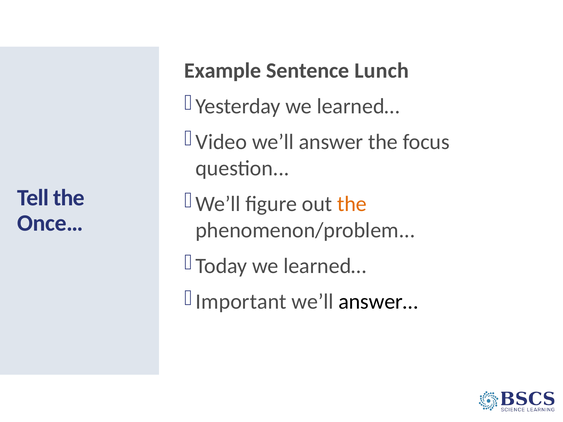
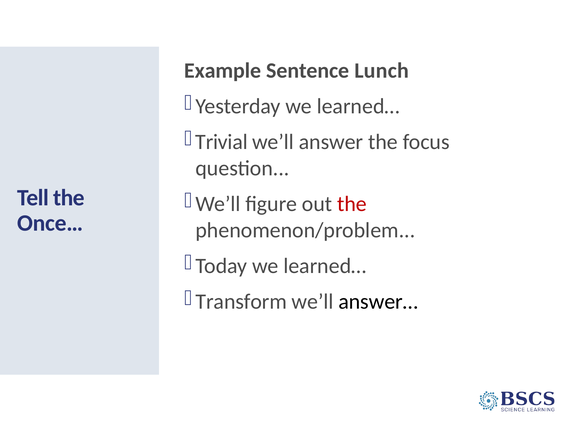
Video: Video -> Trivial
the at (352, 204) colour: orange -> red
Important: Important -> Transform
